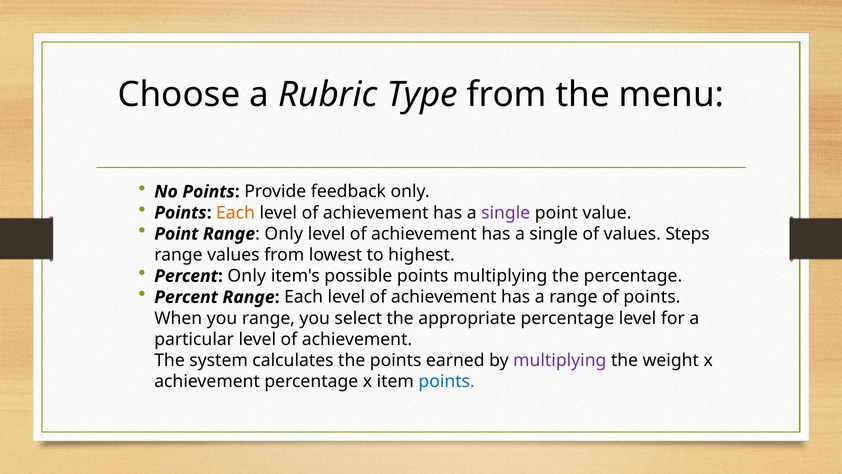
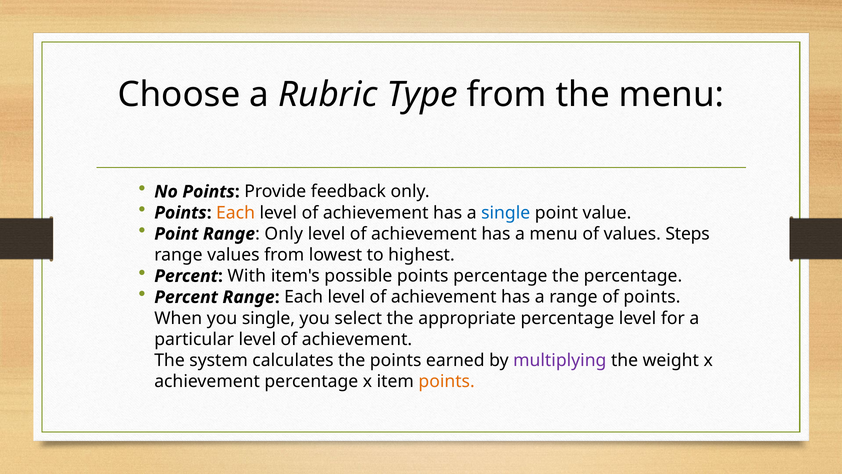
single at (506, 213) colour: purple -> blue
single at (554, 234): single -> menu
Percent Only: Only -> With
points multiplying: multiplying -> percentage
you range: range -> single
points at (447, 381) colour: blue -> orange
